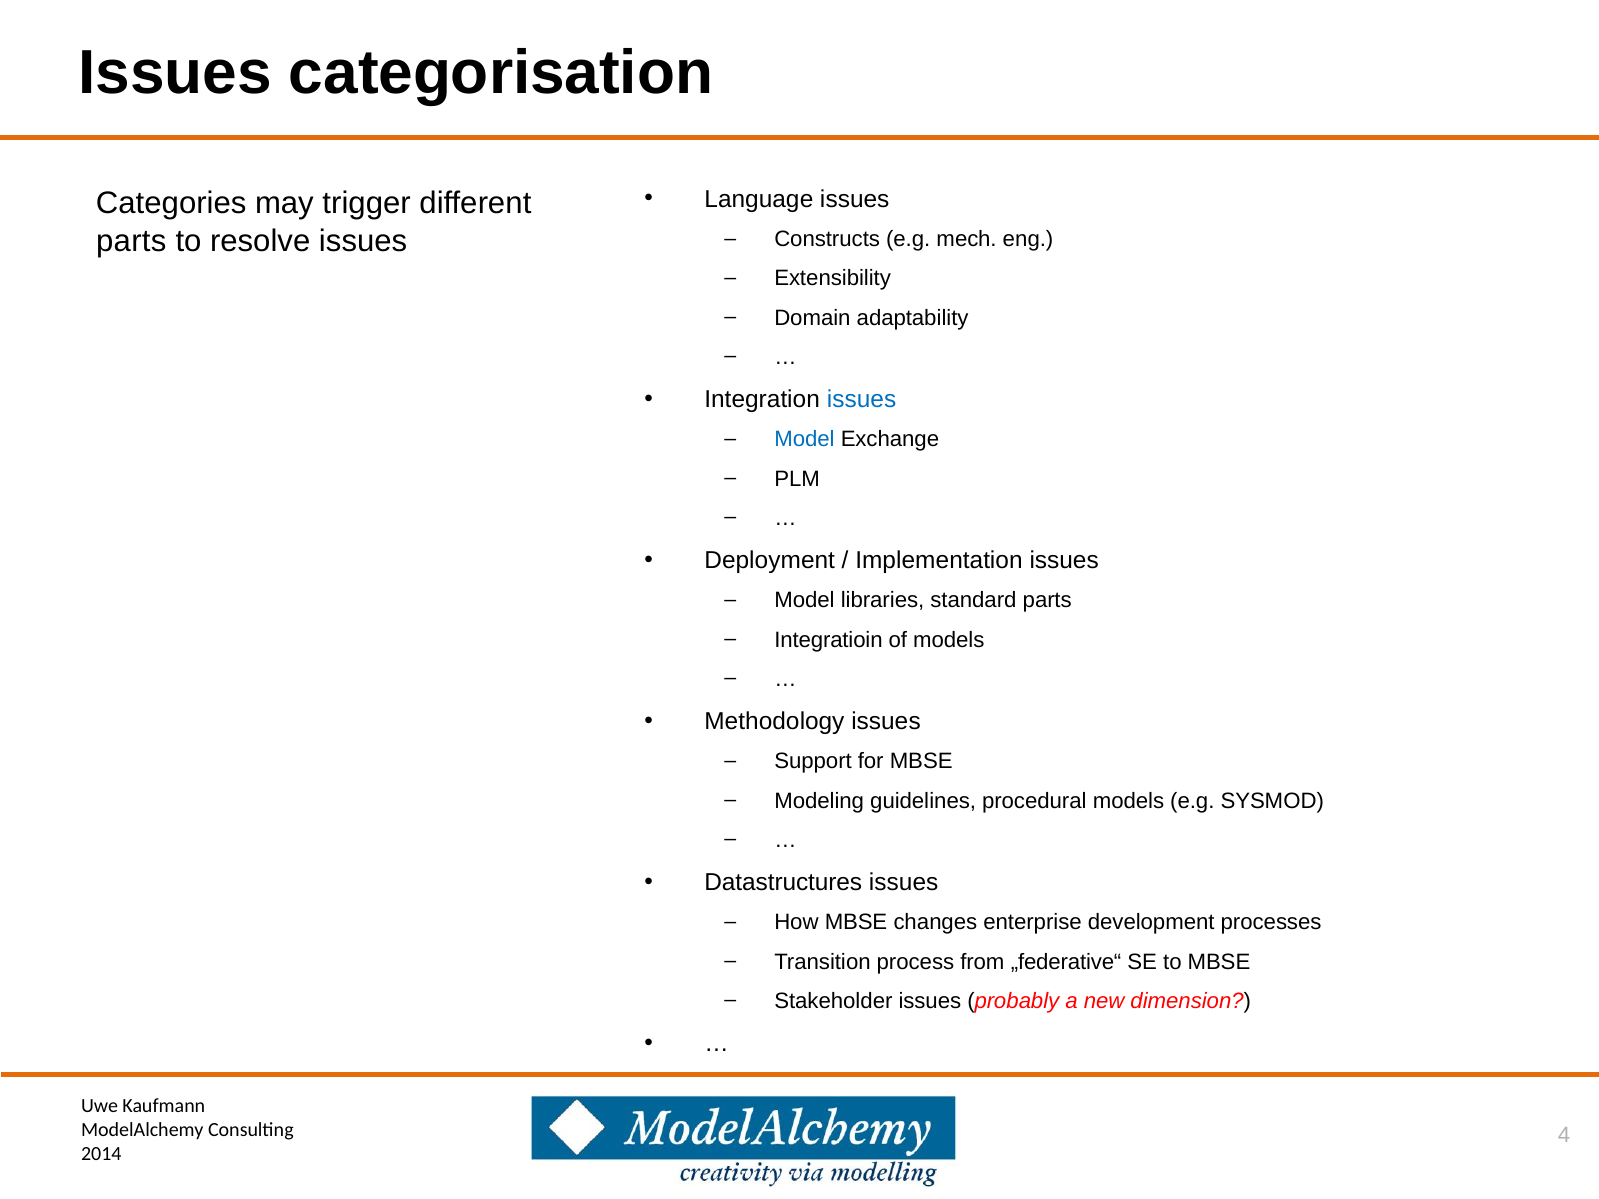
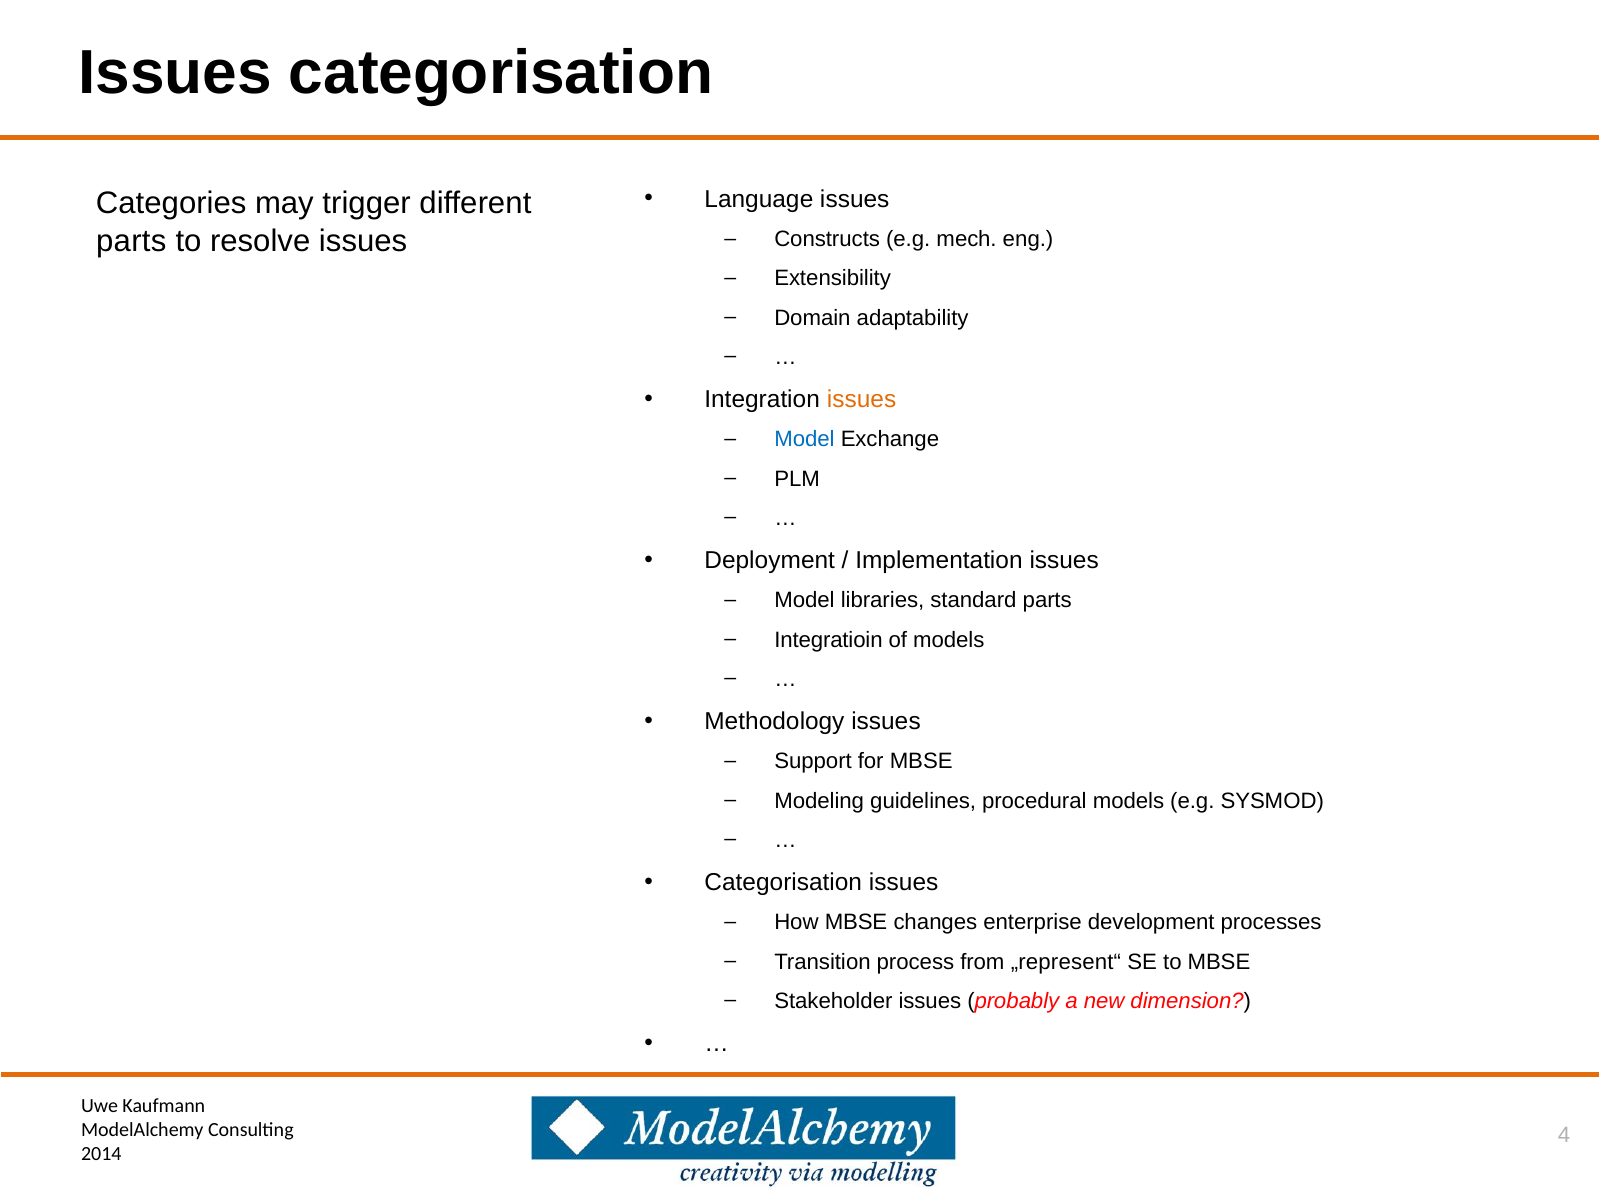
issues at (862, 399) colour: blue -> orange
Datastructures at (783, 883): Datastructures -> Categorisation
„federative“: „federative“ -> „represent“
